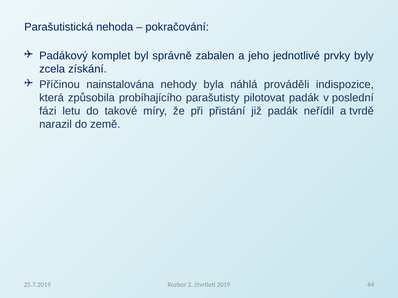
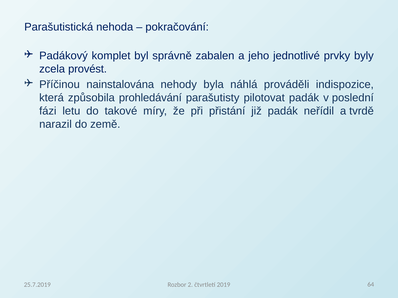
získání: získání -> provést
probíhajícího: probíhajícího -> prohledávání
